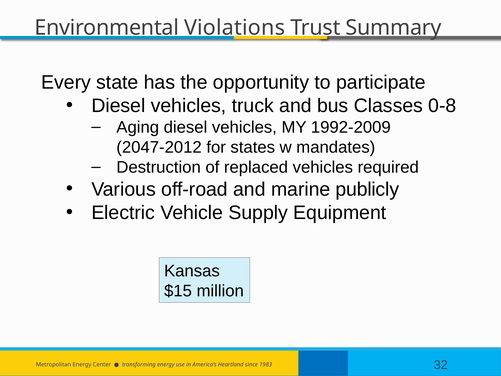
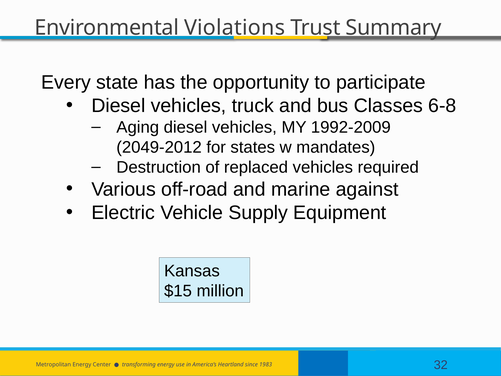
0-8: 0-8 -> 6-8
2047-2012: 2047-2012 -> 2049-2012
publicly: publicly -> against
